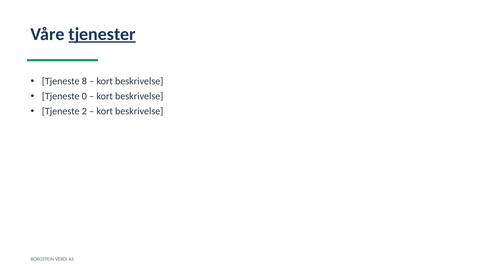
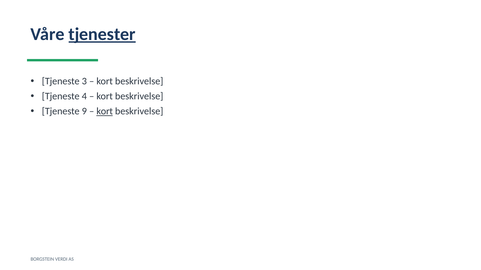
8: 8 -> 3
0: 0 -> 4
2: 2 -> 9
kort at (105, 112) underline: none -> present
